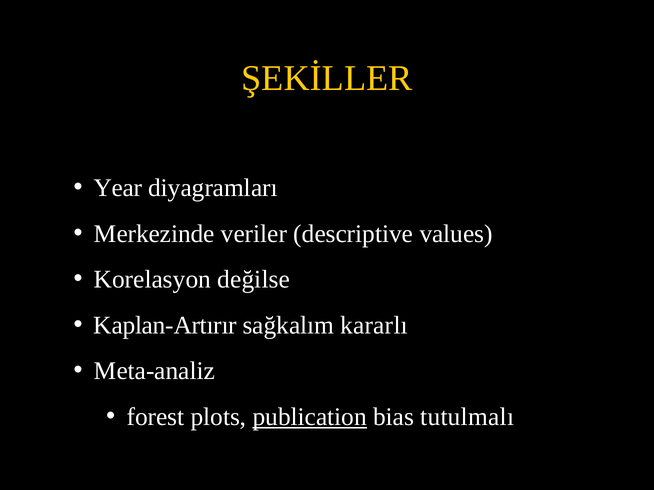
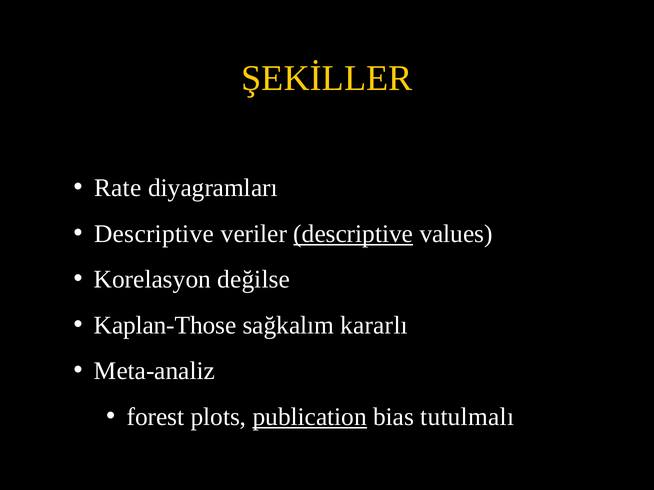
Year: Year -> Rate
Merkezinde at (154, 234): Merkezinde -> Descriptive
descriptive at (353, 234) underline: none -> present
Kaplan-Artırır: Kaplan-Artırır -> Kaplan-Those
